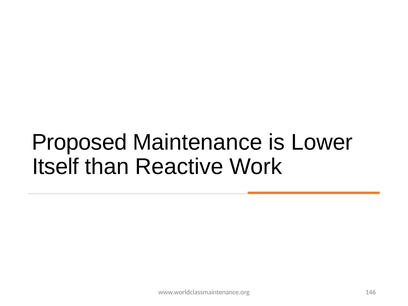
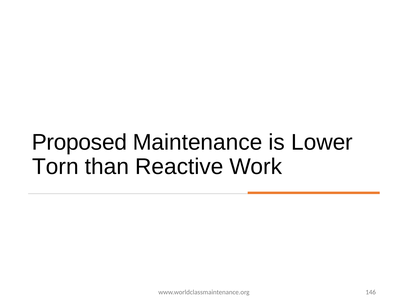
Itself: Itself -> Torn
